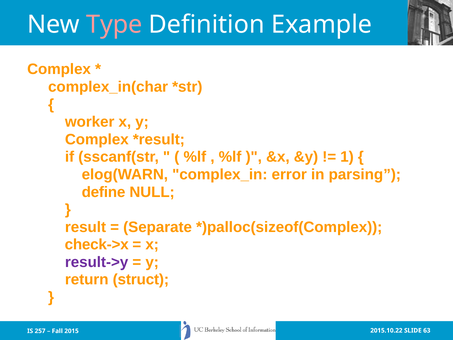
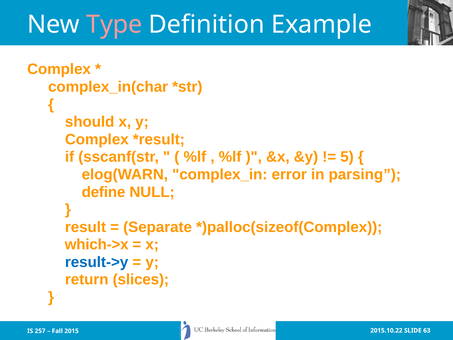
worker: worker -> should
1: 1 -> 5
check->x: check->x -> which->x
result->y colour: purple -> blue
struct: struct -> slices
